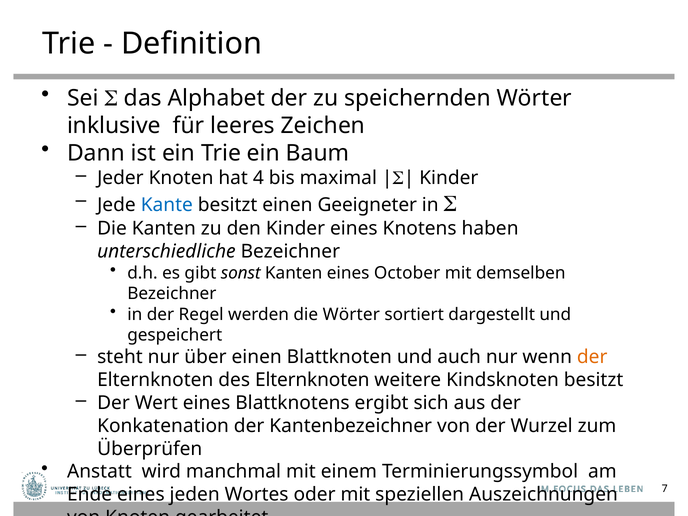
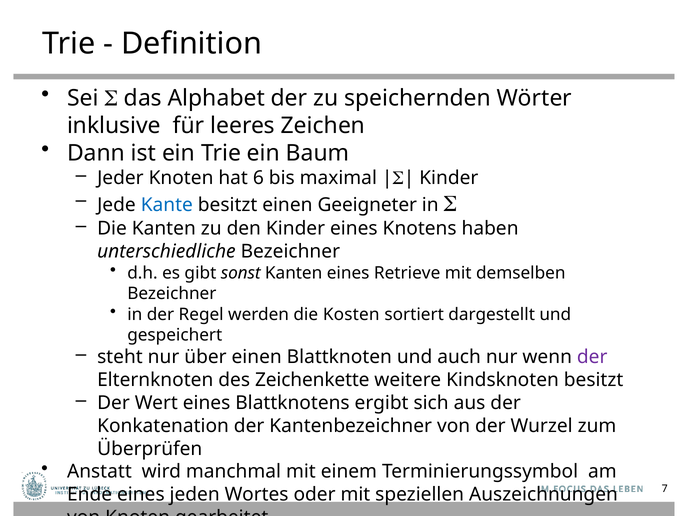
4: 4 -> 6
October: October -> Retrieve
die Wörter: Wörter -> Kosten
der at (592, 357) colour: orange -> purple
des Elternknoten: Elternknoten -> Zeichenkette
